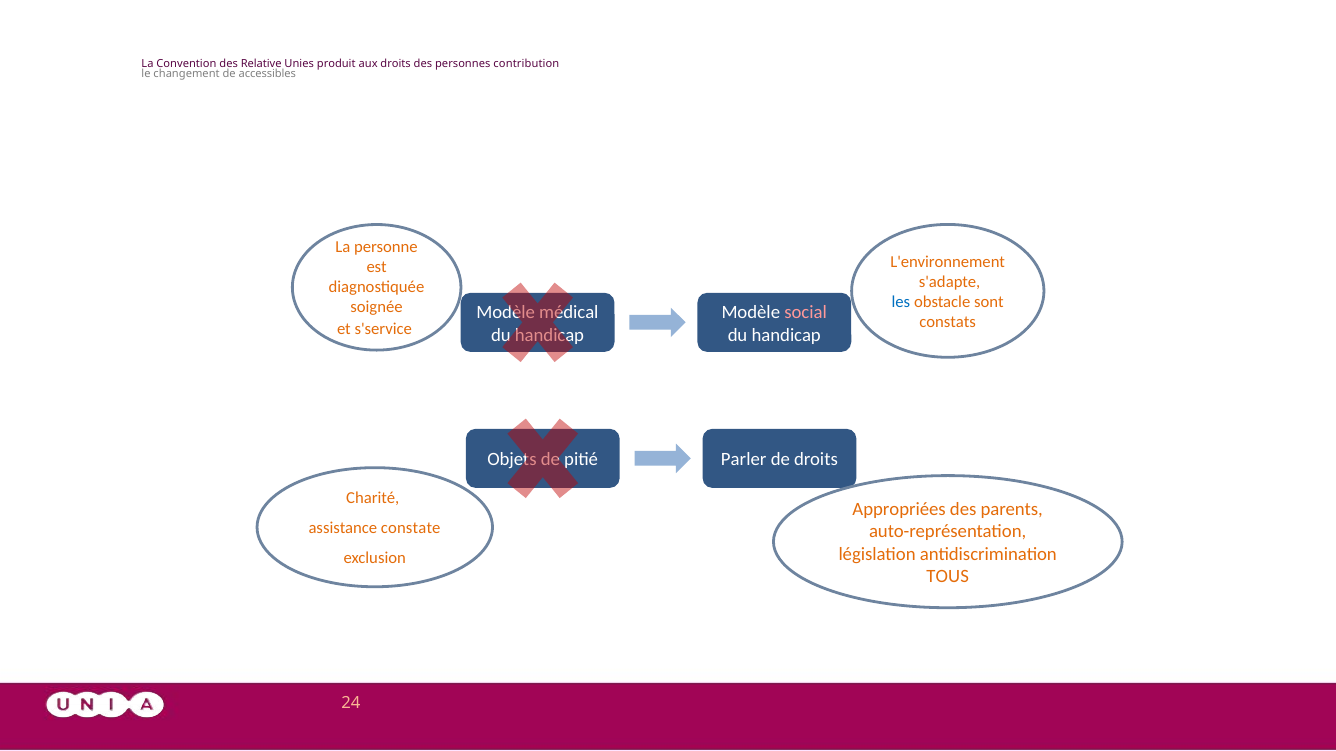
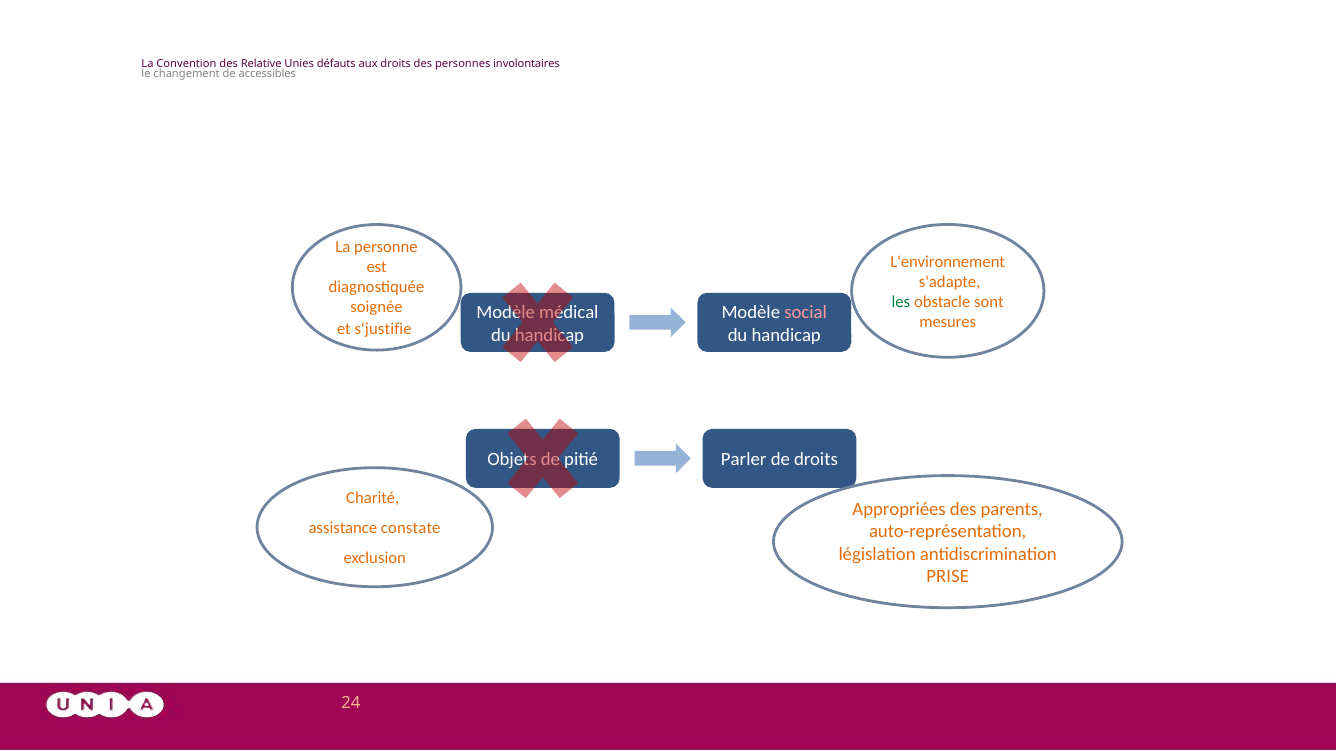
produit: produit -> défauts
contribution: contribution -> involontaires
les colour: blue -> green
constats: constats -> mesures
s'service: s'service -> s'justifie
TOUS: TOUS -> PRISE
